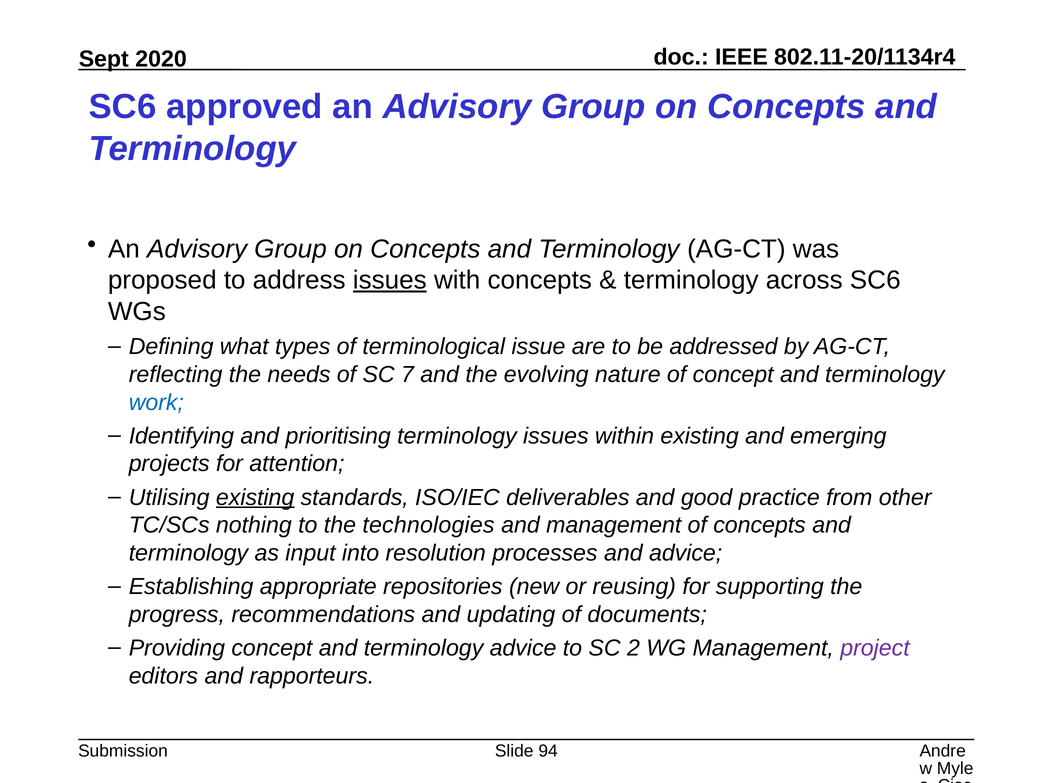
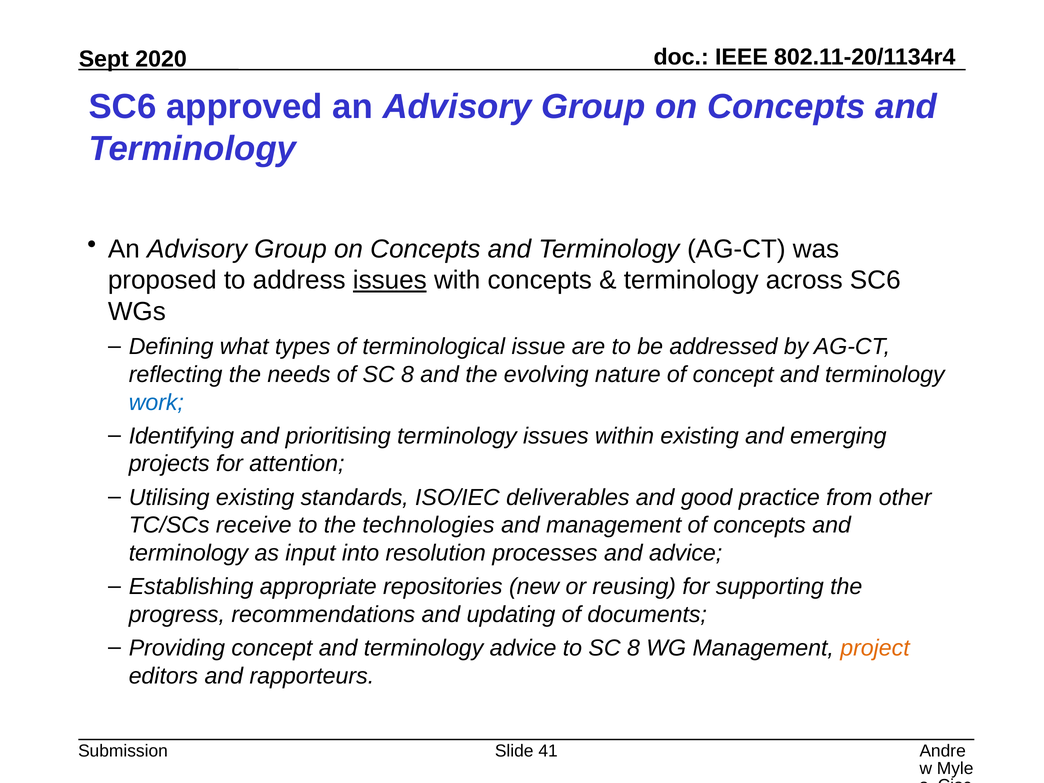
of SC 7: 7 -> 8
existing at (255, 497) underline: present -> none
nothing: nothing -> receive
to SC 2: 2 -> 8
project colour: purple -> orange
94: 94 -> 41
